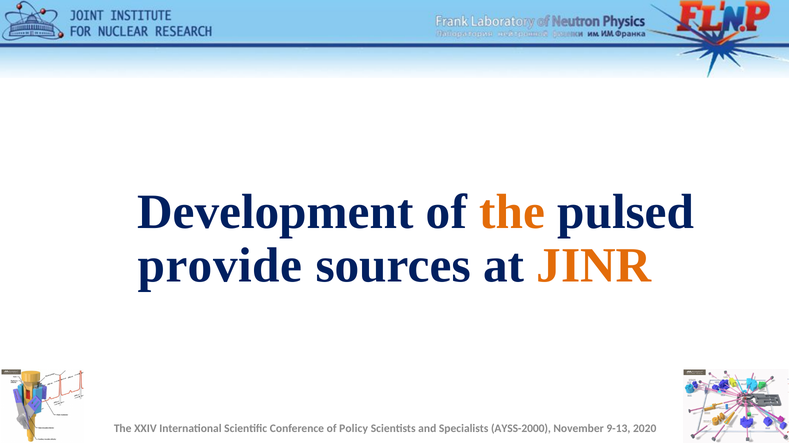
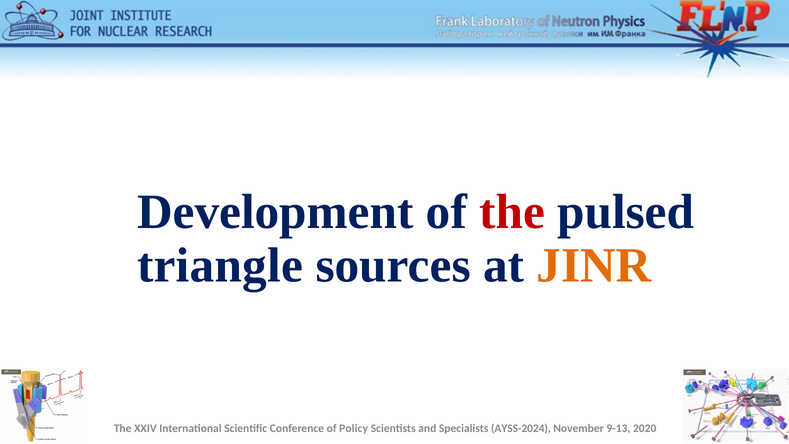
the at (512, 212) colour: orange -> red
provide: provide -> triangle
AYSS-2000: AYSS-2000 -> AYSS-2024
